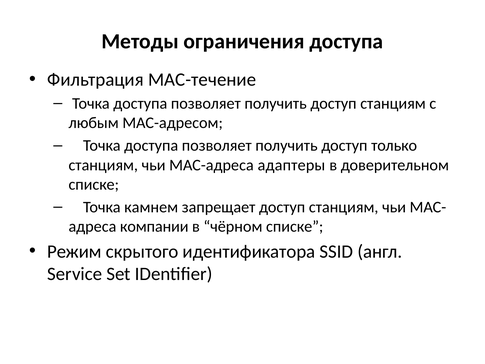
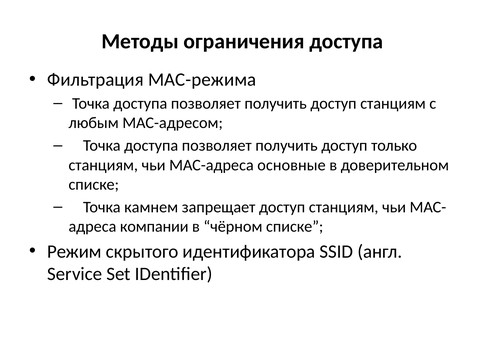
MAC-течение: MAC-течение -> MAC-режима
адаптеры: адаптеры -> основные
